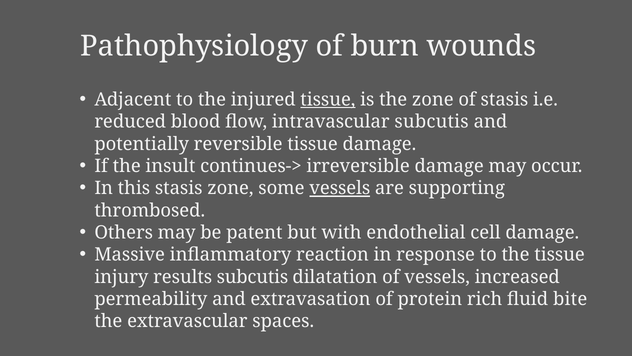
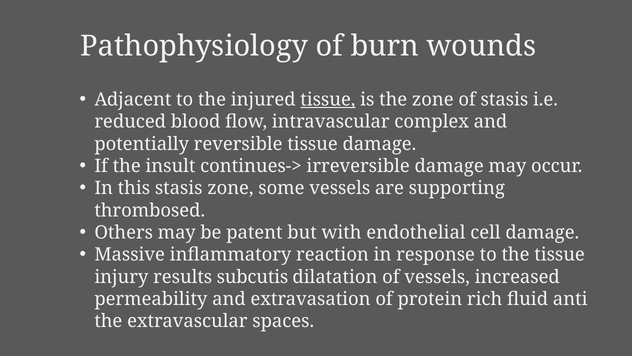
intravascular subcutis: subcutis -> complex
vessels at (340, 188) underline: present -> none
bite: bite -> anti
